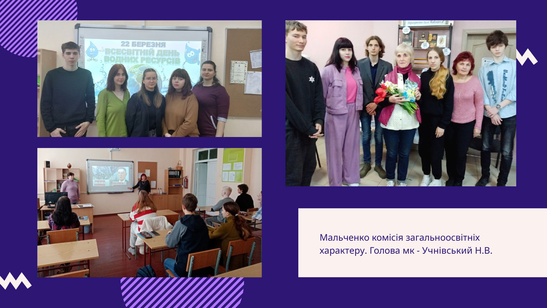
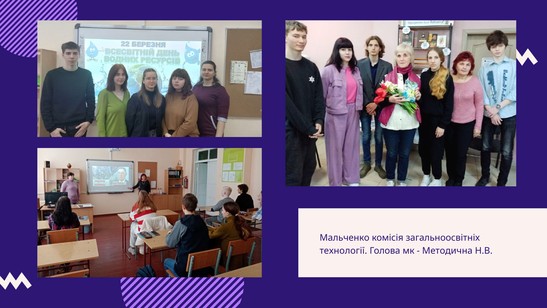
характеру: характеру -> технології
Учнівський: Учнівський -> Методична
